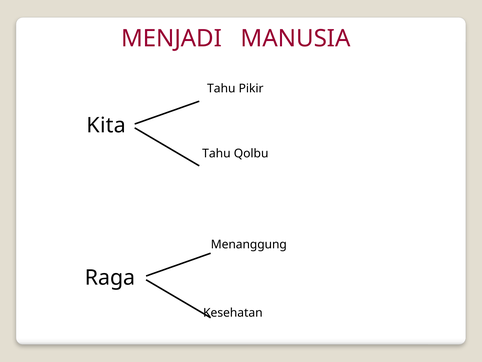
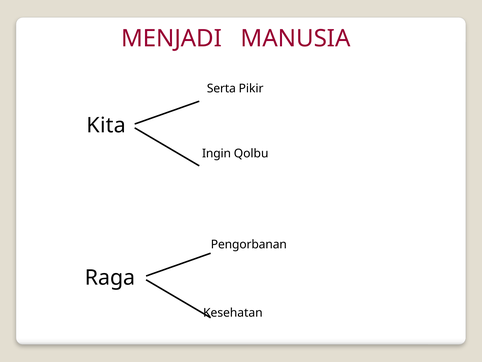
Tahu at (221, 88): Tahu -> Serta
Tahu at (216, 153): Tahu -> Ingin
Menanggung: Menanggung -> Pengorbanan
